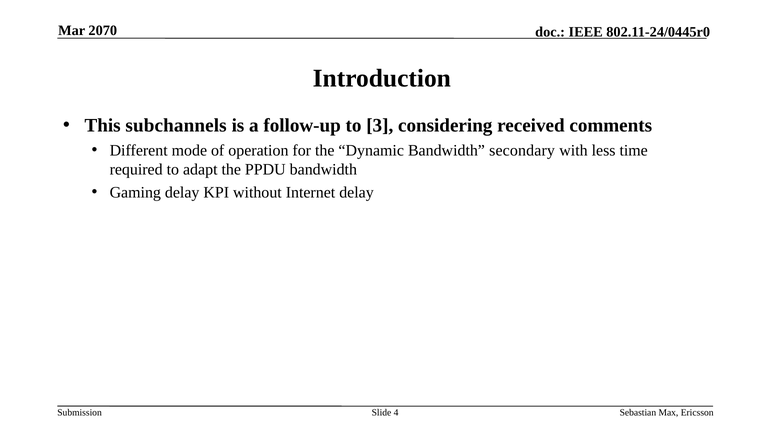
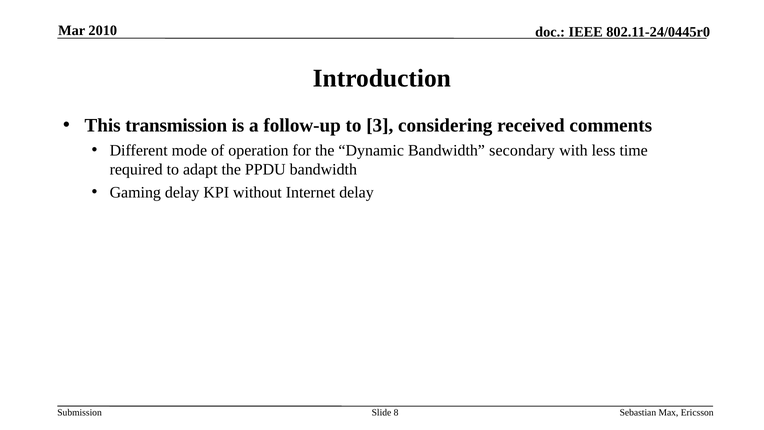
2070: 2070 -> 2010
subchannels: subchannels -> transmission
4: 4 -> 8
